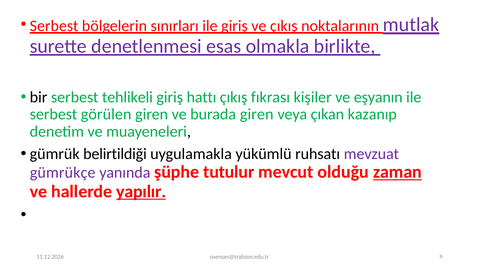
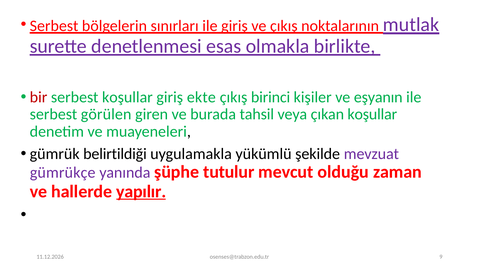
bir colour: black -> red
serbest tehlikeli: tehlikeli -> koşullar
hattı: hattı -> ekte
fıkrası: fıkrası -> birinci
burada giren: giren -> tahsil
çıkan kazanıp: kazanıp -> koşullar
ruhsatı: ruhsatı -> şekilde
zaman underline: present -> none
